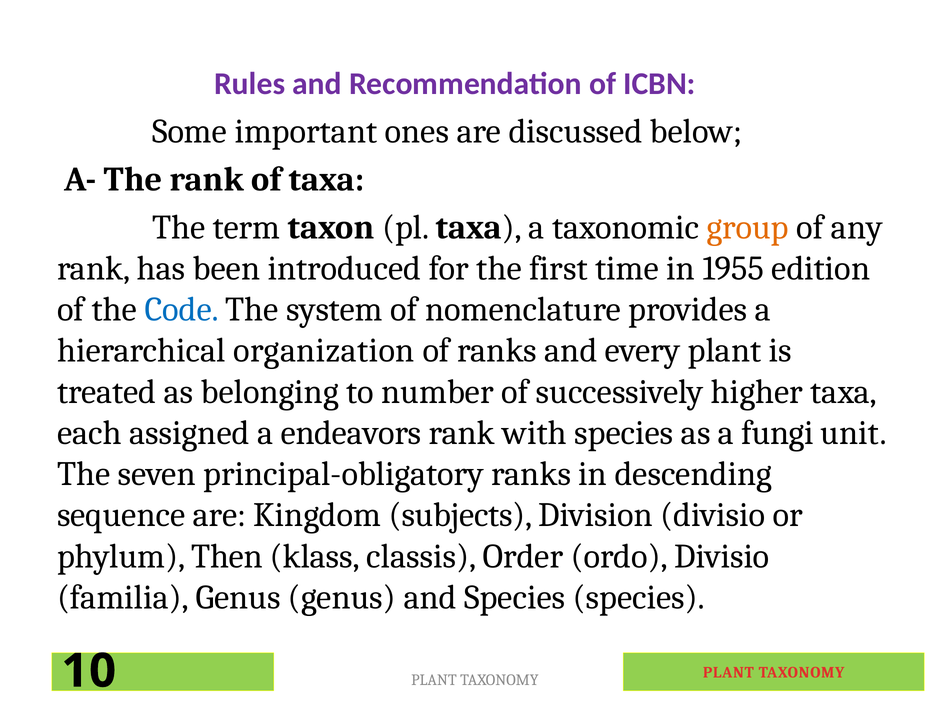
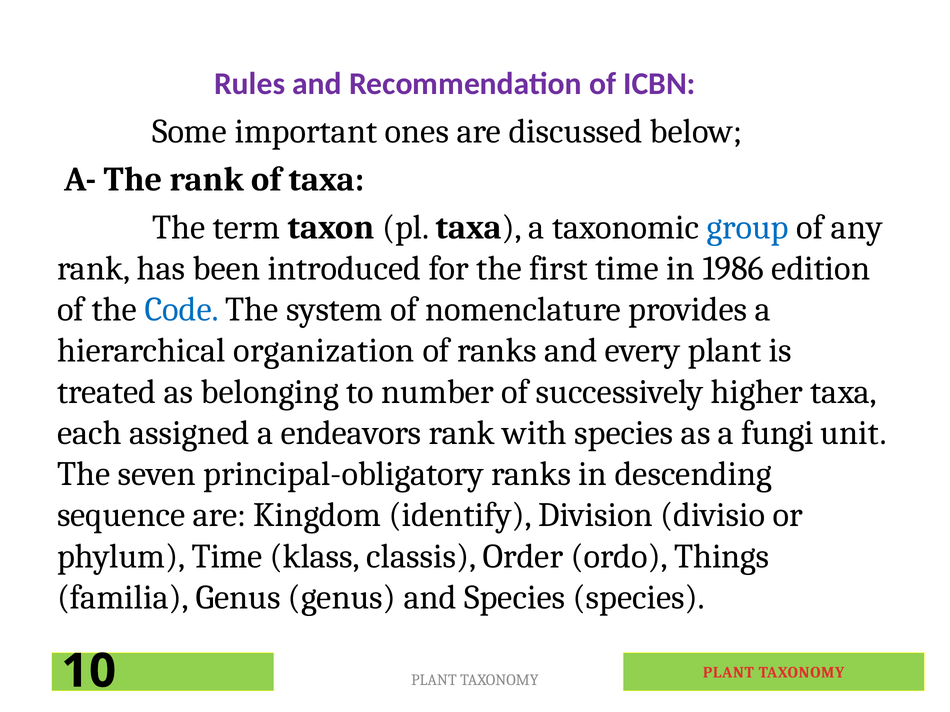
group colour: orange -> blue
1955: 1955 -> 1986
subjects: subjects -> identify
phylum Then: Then -> Time
ordo Divisio: Divisio -> Things
